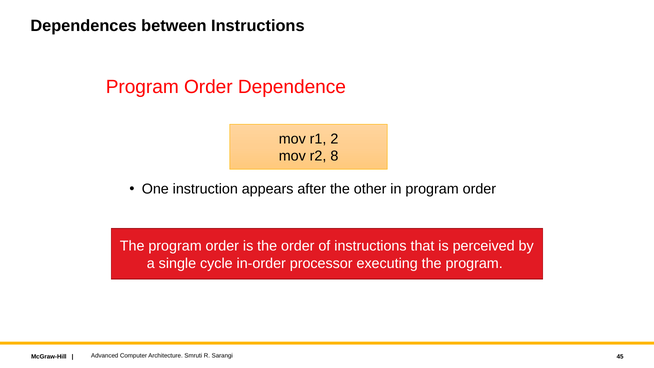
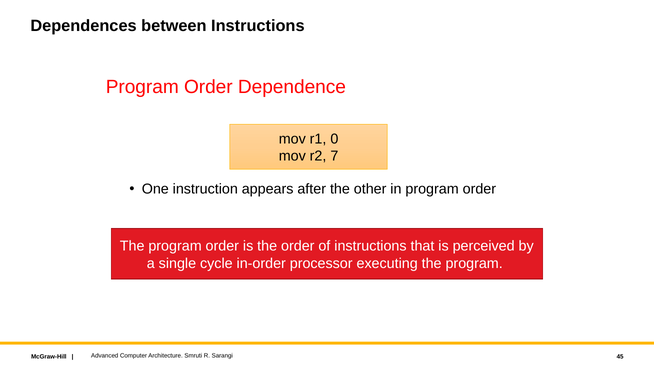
2: 2 -> 0
8: 8 -> 7
